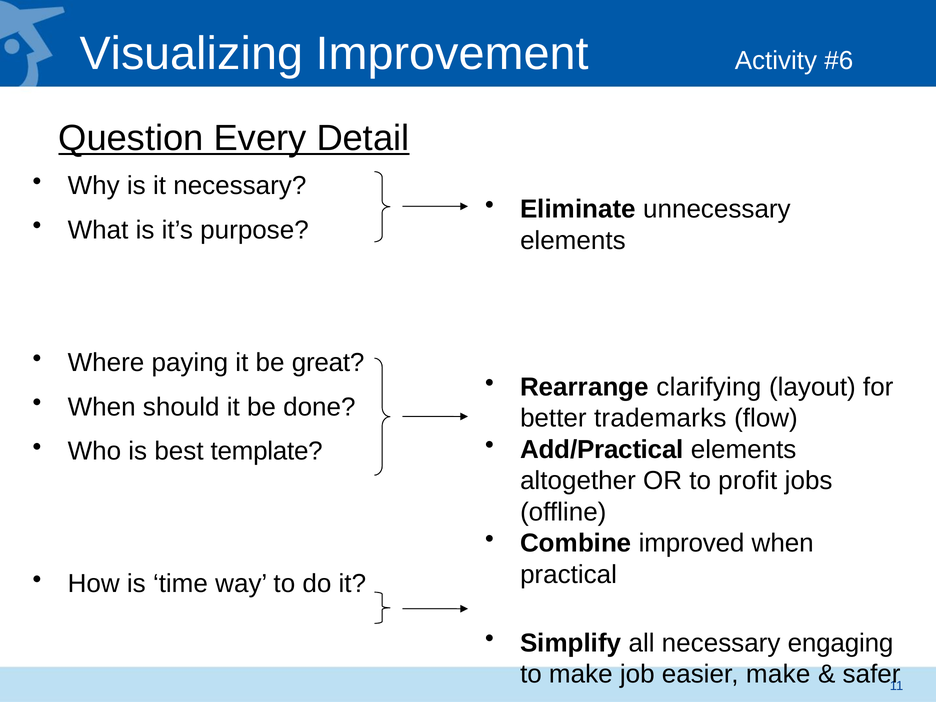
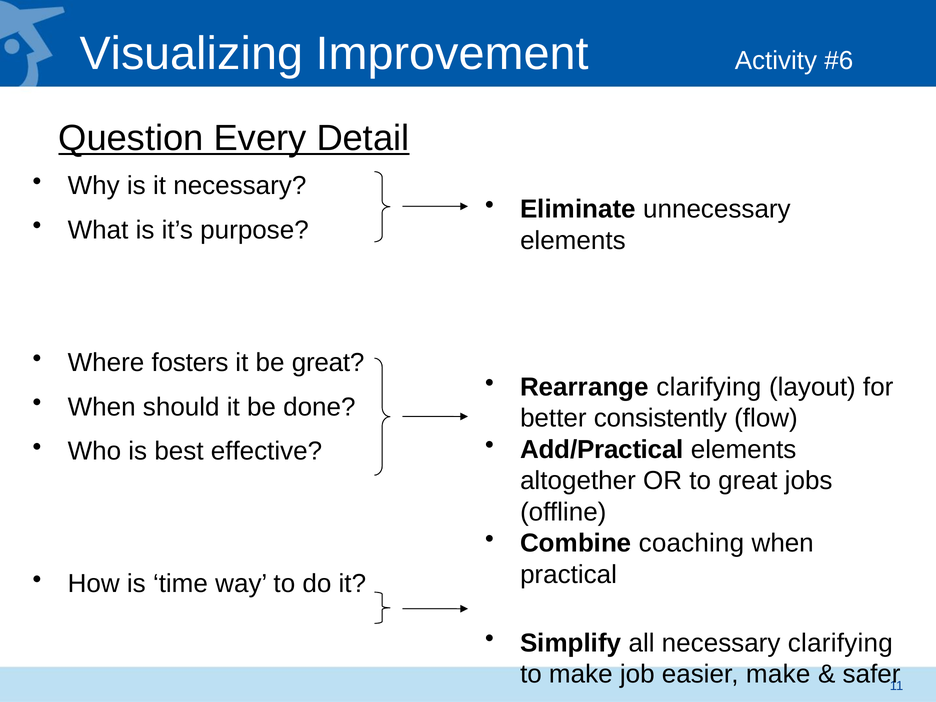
paying: paying -> fosters
trademarks: trademarks -> consistently
template: template -> effective
to profit: profit -> great
improved: improved -> coaching
necessary engaging: engaging -> clarifying
